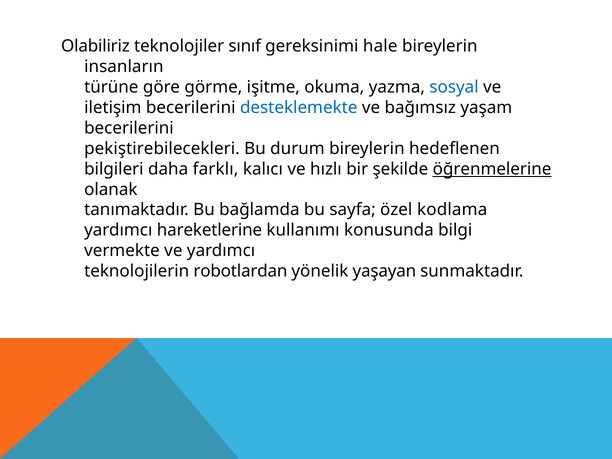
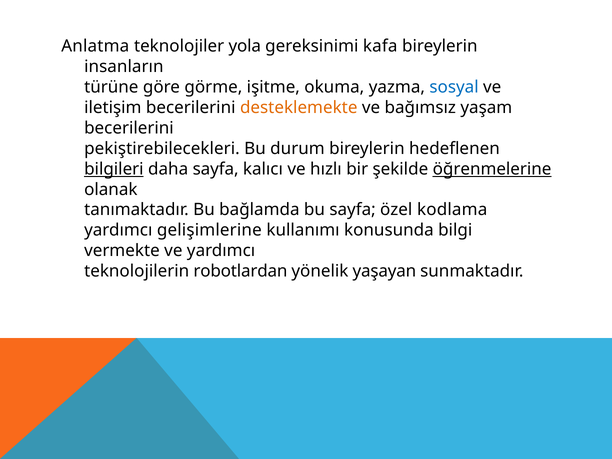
Olabiliriz: Olabiliriz -> Anlatma
sınıf: sınıf -> yola
hale: hale -> kafa
desteklemekte colour: blue -> orange
bilgileri underline: none -> present
daha farklı: farklı -> sayfa
hareketlerine: hareketlerine -> gelişimlerine
